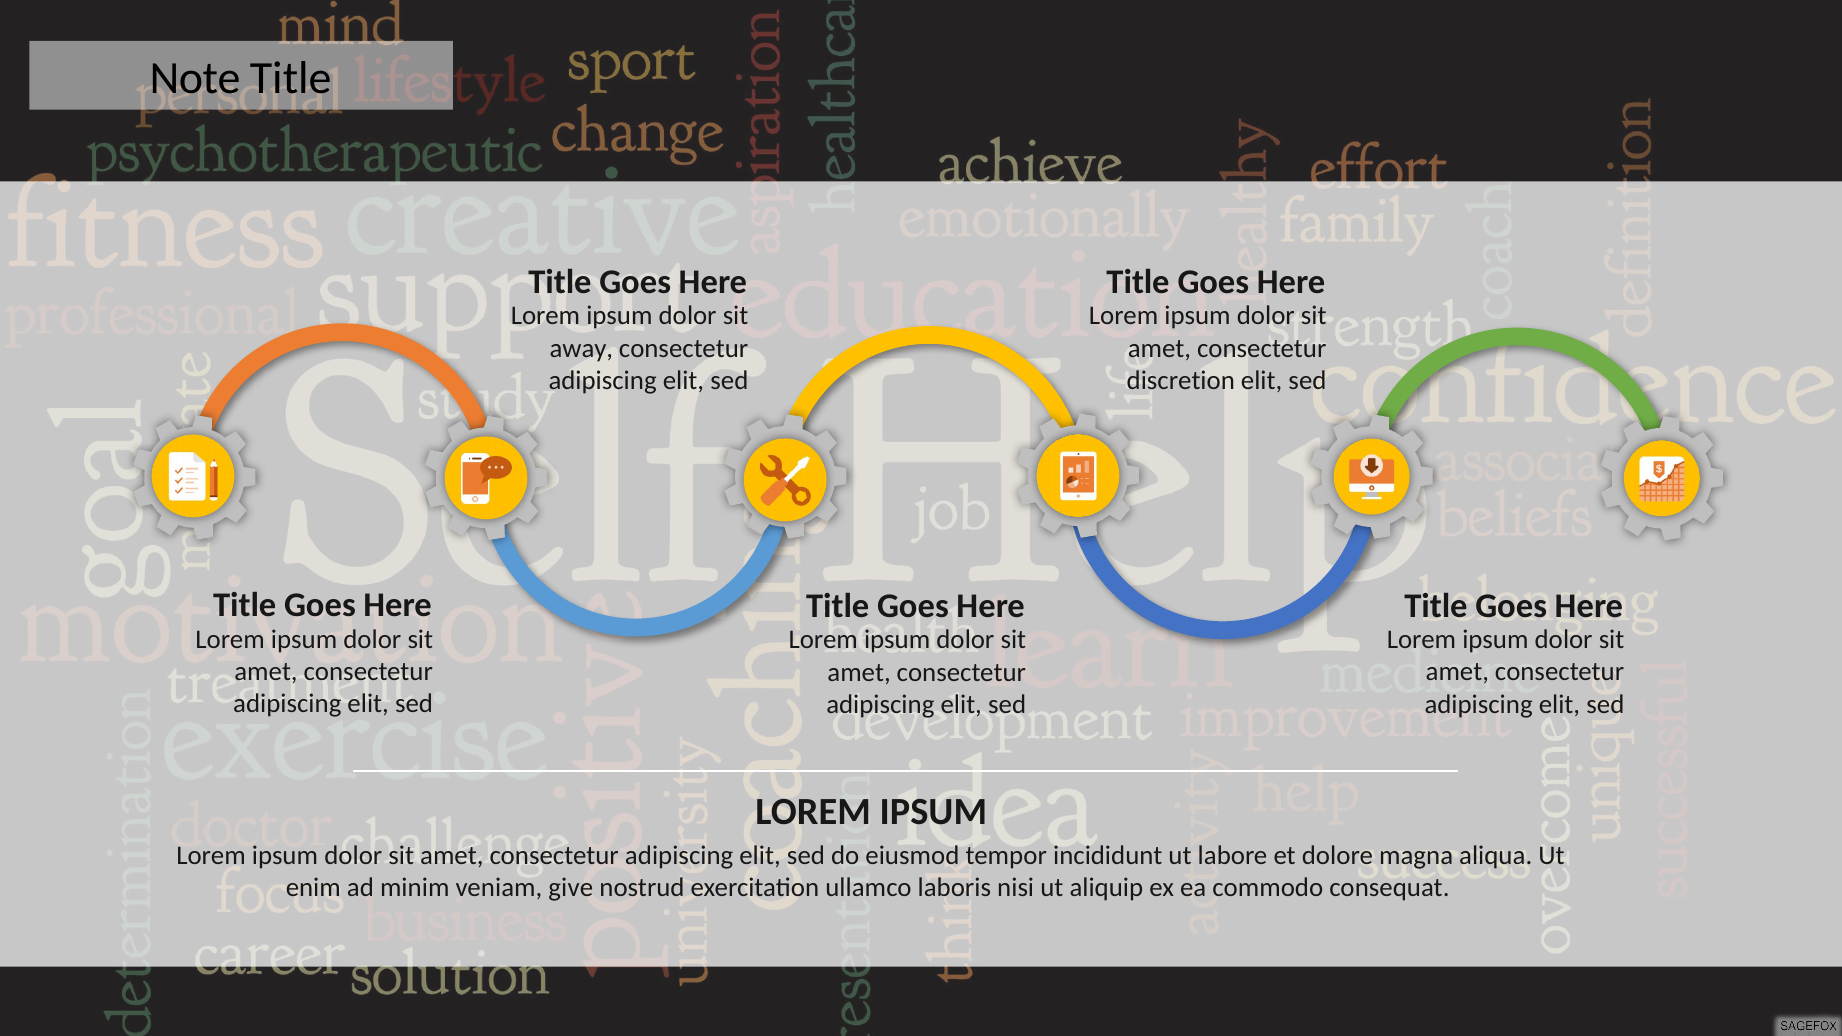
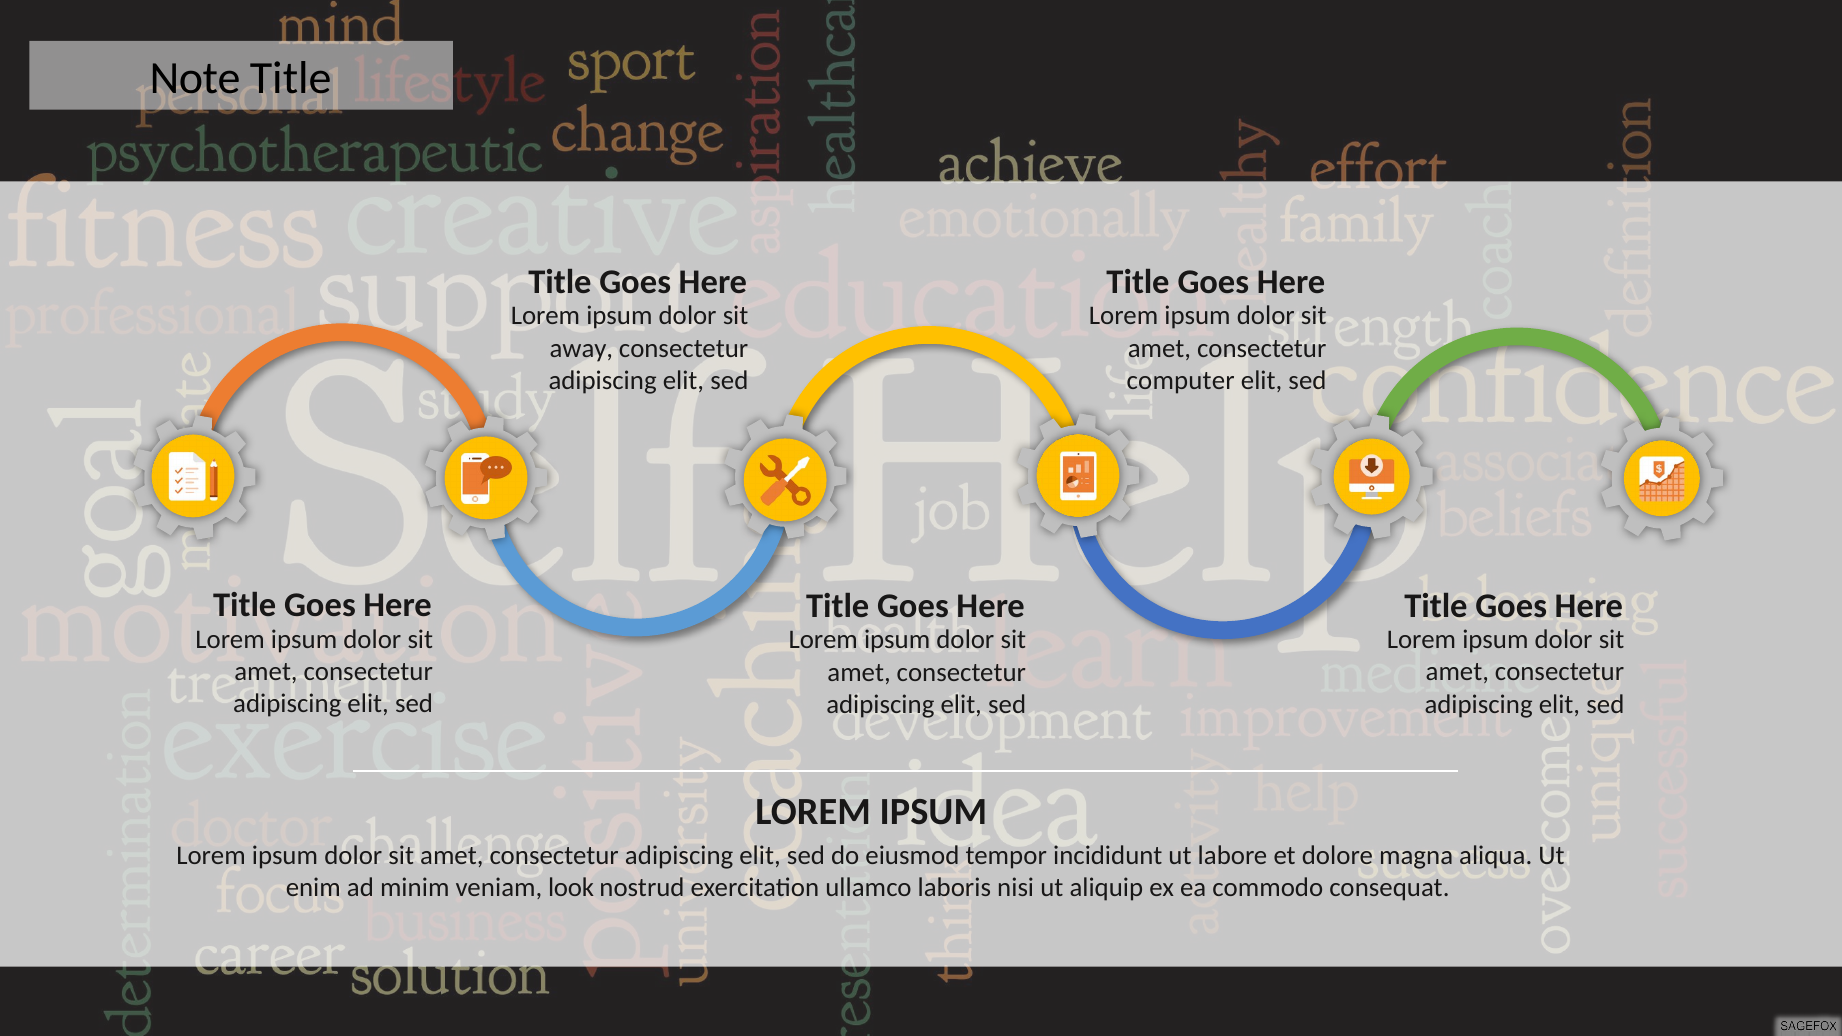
discretion: discretion -> computer
give: give -> look
